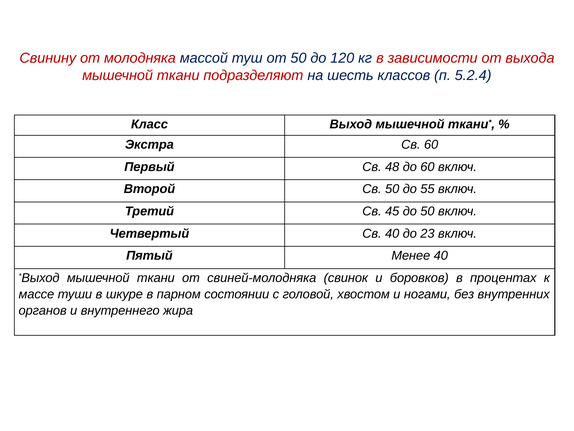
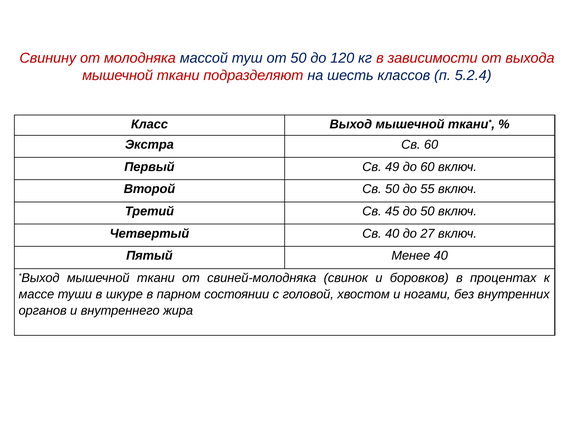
48: 48 -> 49
23: 23 -> 27
